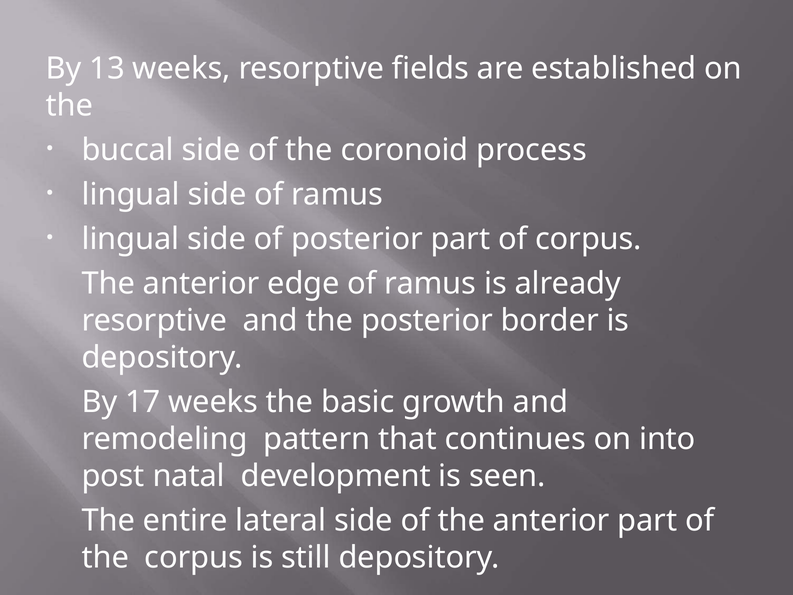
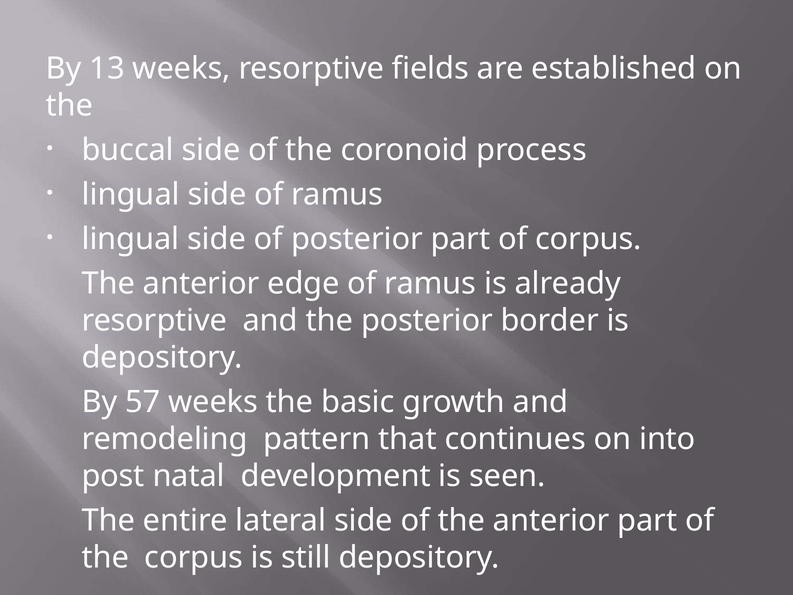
17: 17 -> 57
